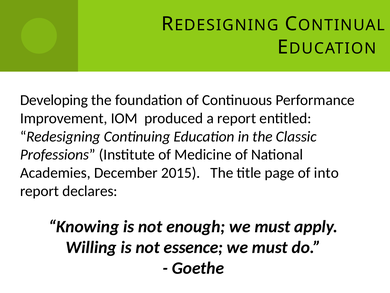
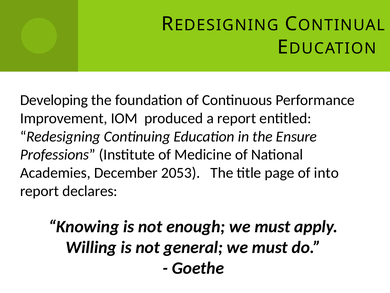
Classic: Classic -> Ensure
2015: 2015 -> 2053
essence: essence -> general
